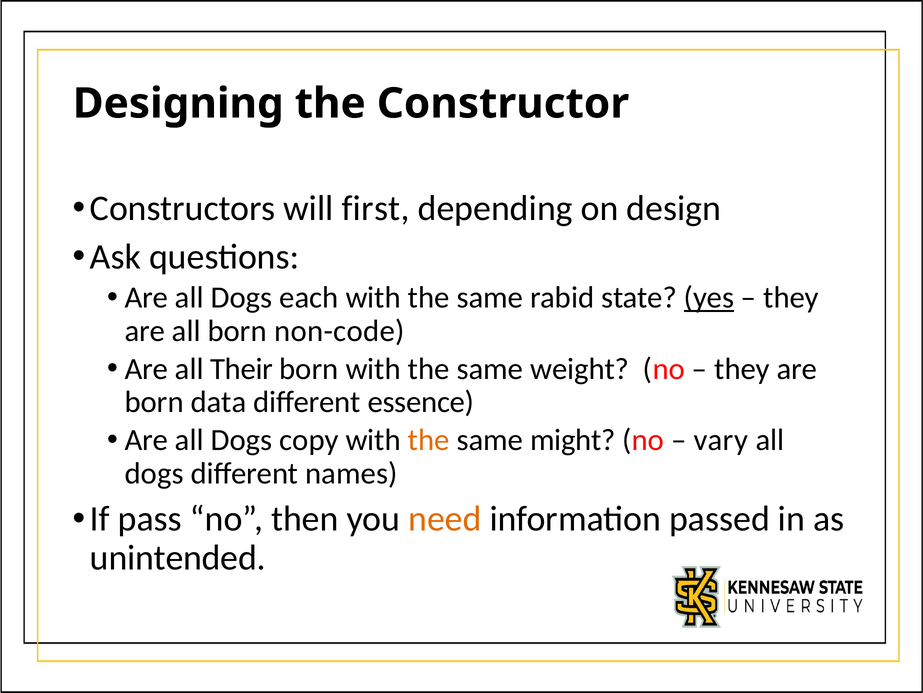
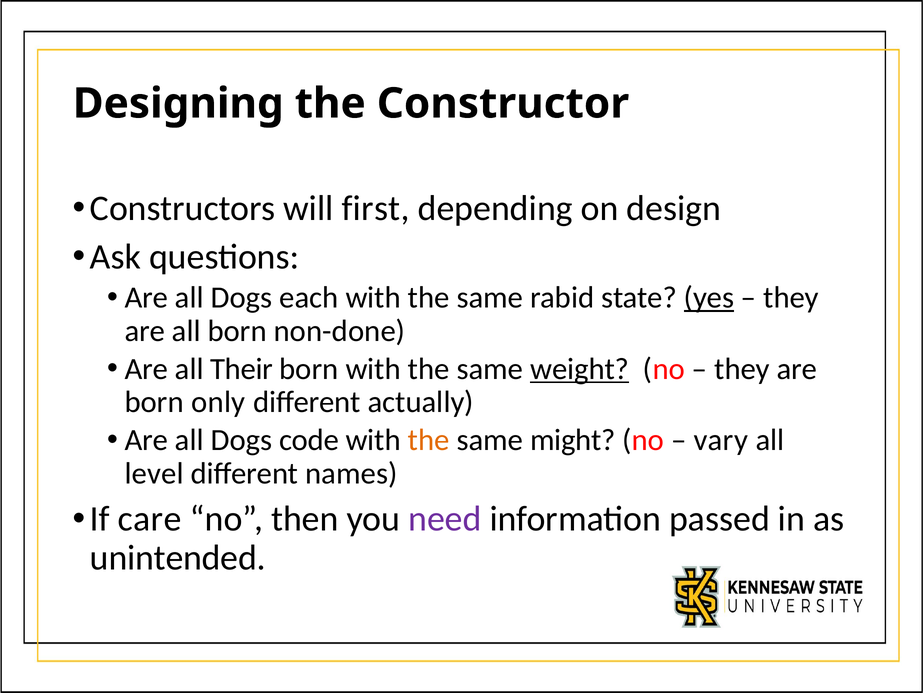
non-code: non-code -> non-done
weight underline: none -> present
data: data -> only
essence: essence -> actually
copy: copy -> code
dogs at (154, 473): dogs -> level
pass: pass -> care
need colour: orange -> purple
